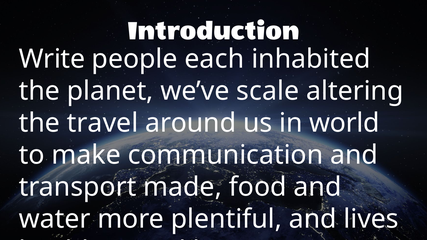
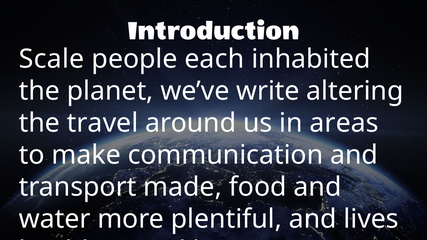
Write: Write -> Scale
scale: scale -> write
in world: world -> areas
